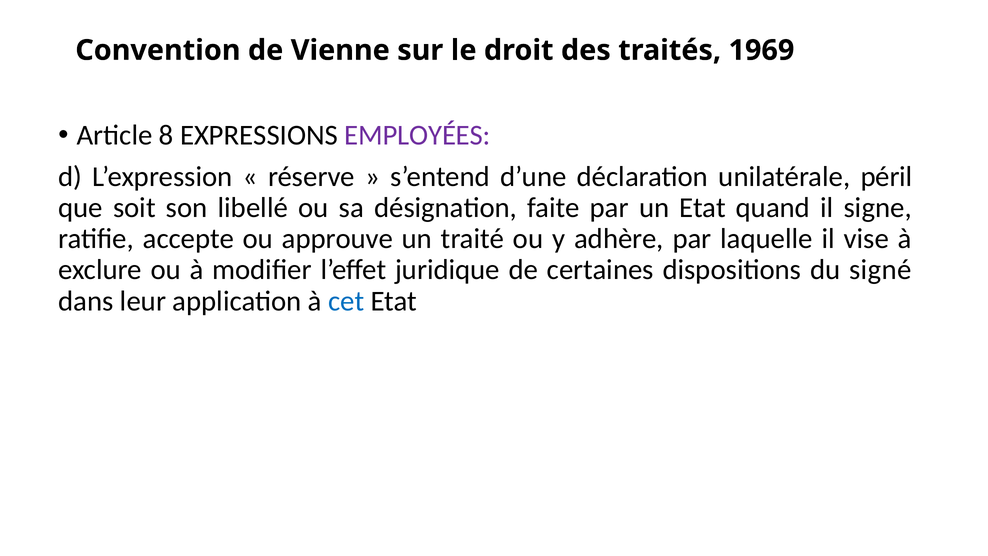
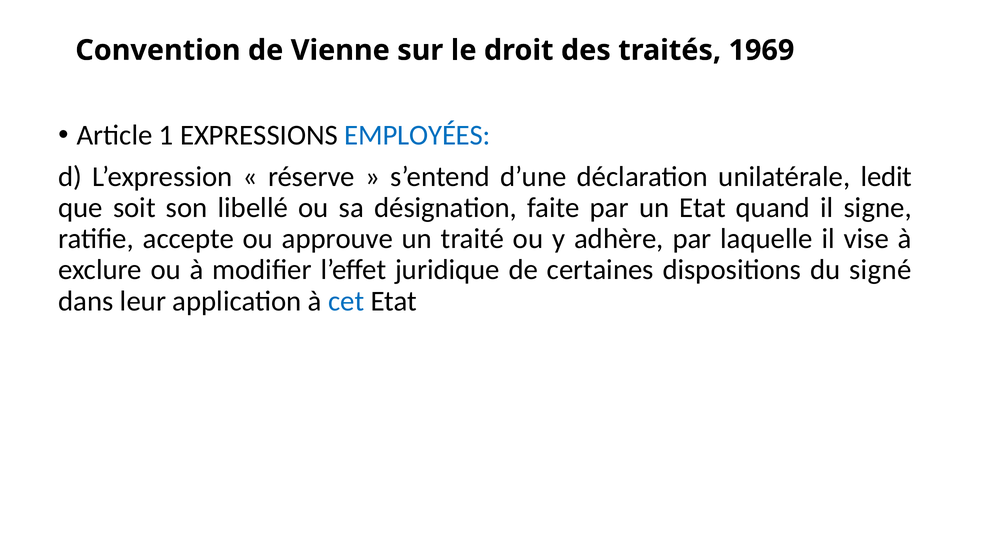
8: 8 -> 1
EMPLOYÉES colour: purple -> blue
péril: péril -> ledit
